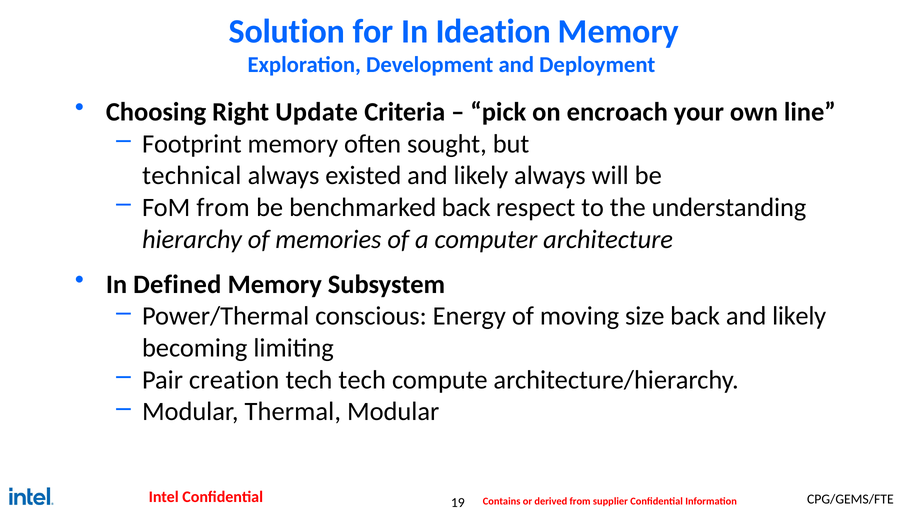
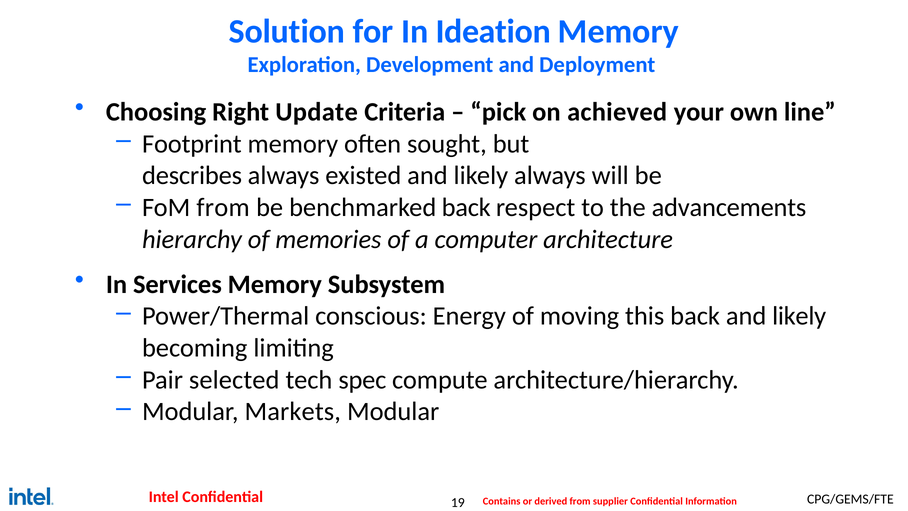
encroach: encroach -> achieved
technical: technical -> describes
understanding: understanding -> advancements
Defined: Defined -> Services
size: size -> this
creation: creation -> selected
tech tech: tech -> spec
Thermal: Thermal -> Markets
